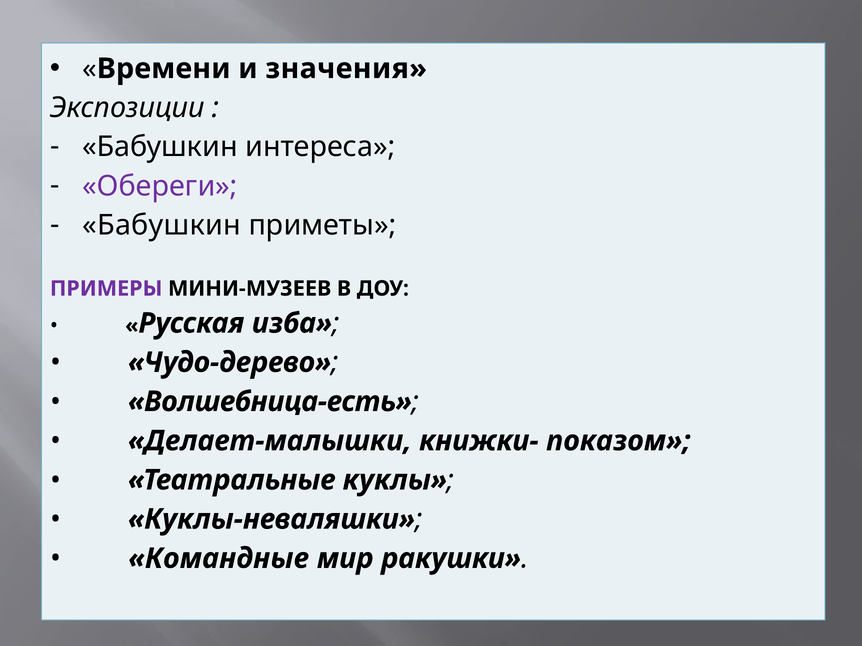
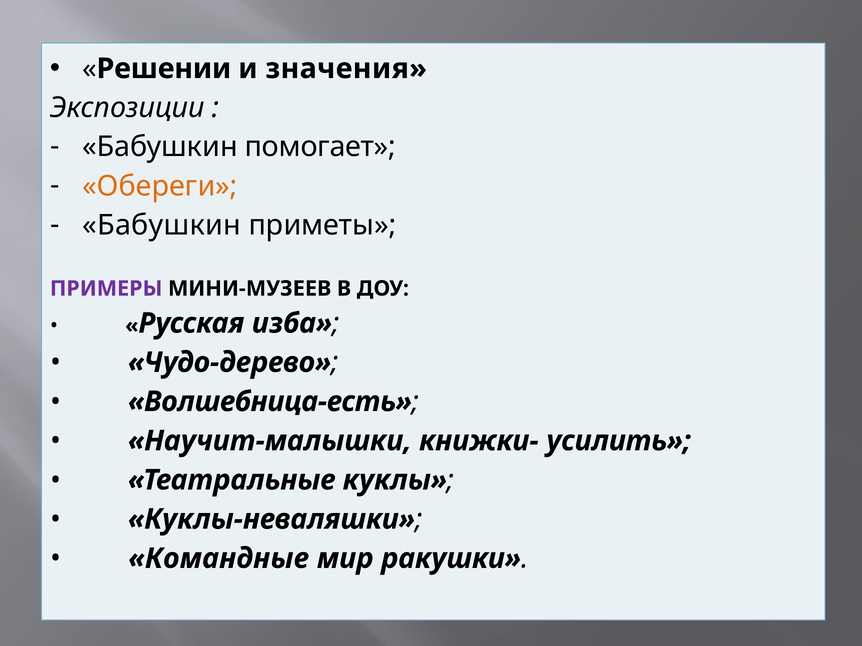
Времени: Времени -> Решении
интереса: интереса -> помогает
Обереги colour: purple -> orange
Делает-малышки: Делает-малышки -> Научит-малышки
показом: показом -> усилить
